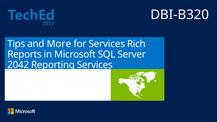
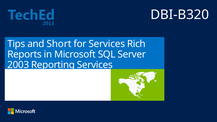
More: More -> Short
2042: 2042 -> 2003
